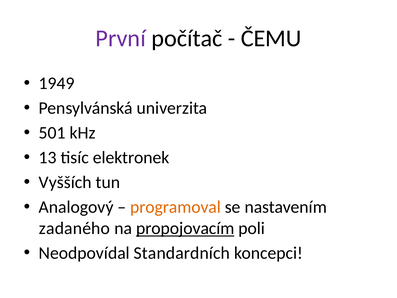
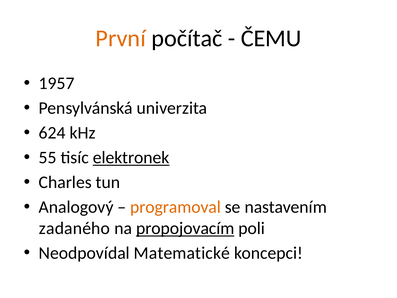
První colour: purple -> orange
1949: 1949 -> 1957
501: 501 -> 624
13: 13 -> 55
elektronek underline: none -> present
Vyšších: Vyšších -> Charles
Standardních: Standardních -> Matematické
